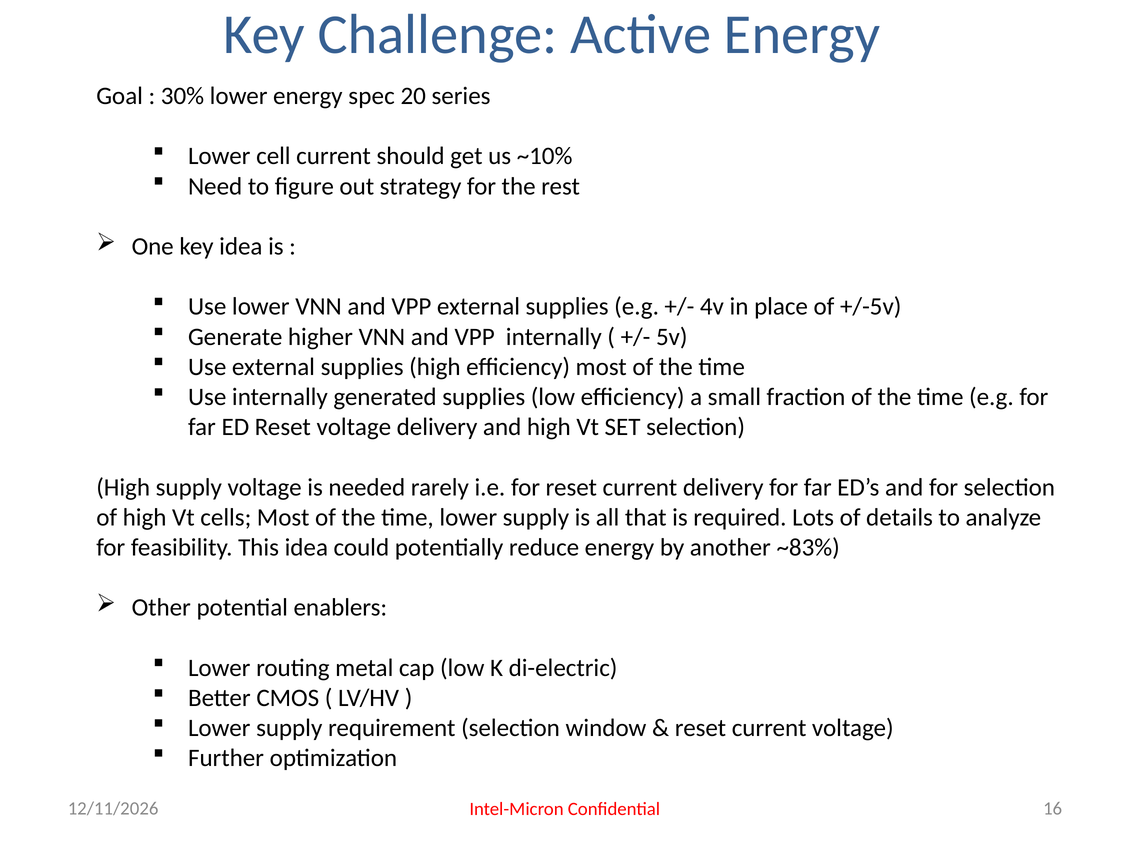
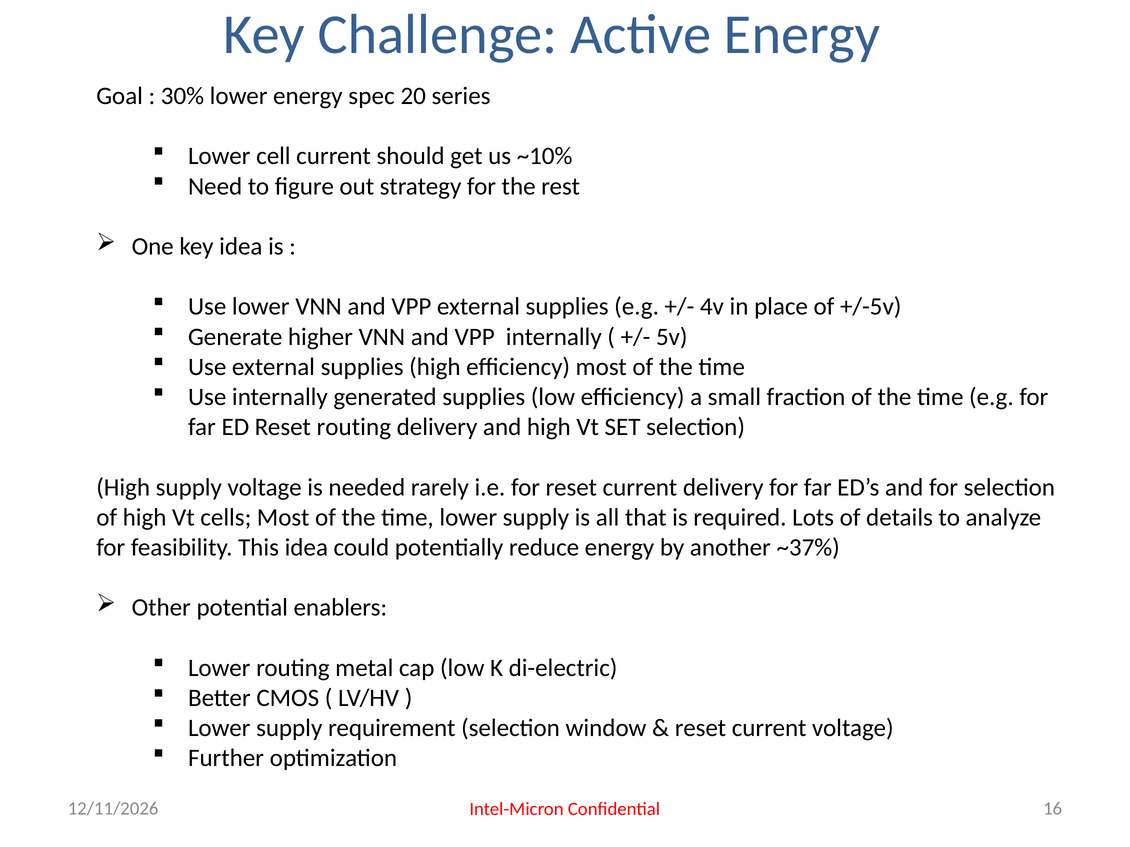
Reset voltage: voltage -> routing
~83%: ~83% -> ~37%
